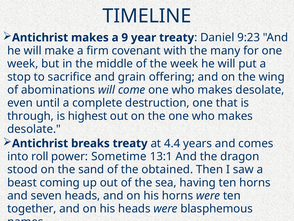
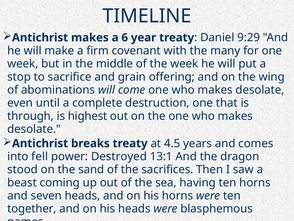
9: 9 -> 6
9:23: 9:23 -> 9:29
4.4: 4.4 -> 4.5
roll: roll -> fell
power Sometime: Sometime -> Destroyed
obtained: obtained -> sacrifices
